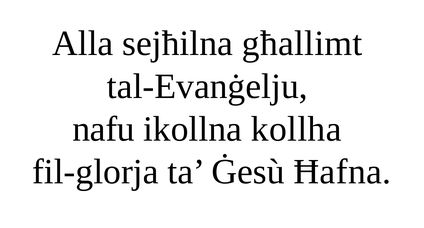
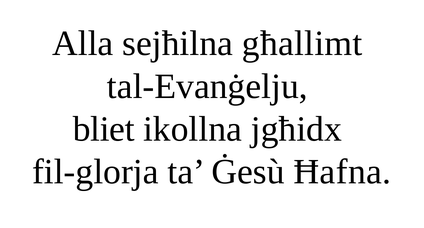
nafu: nafu -> bliet
kollha: kollha -> jgħidx
